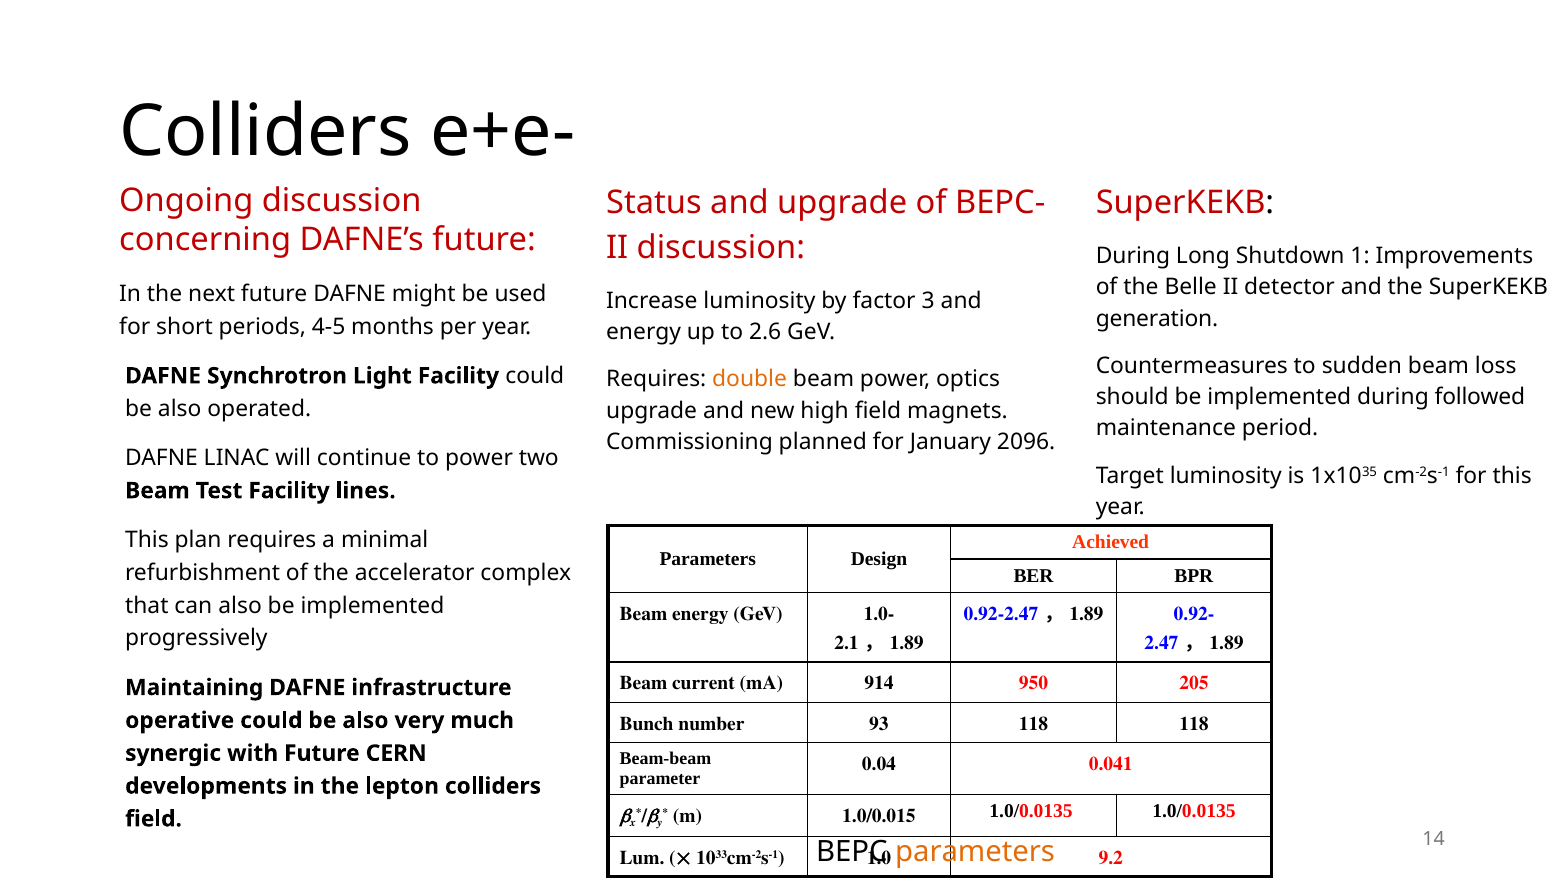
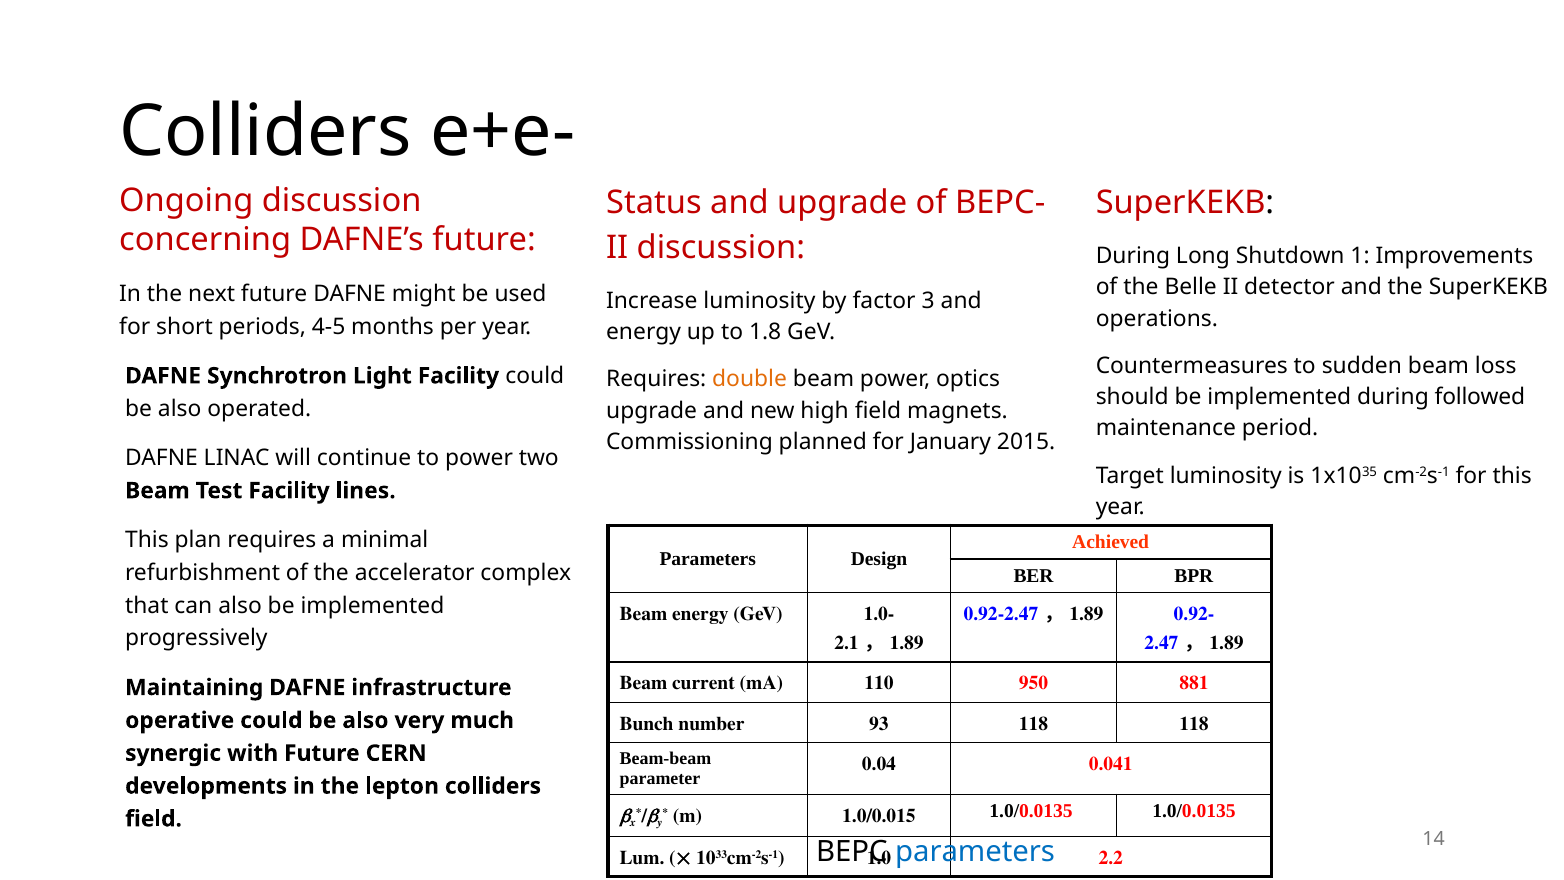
generation: generation -> operations
2.6: 2.6 -> 1.8
2096: 2096 -> 2015
914: 914 -> 110
205: 205 -> 881
parameters at (975, 852) colour: orange -> blue
9.2: 9.2 -> 2.2
